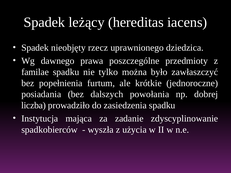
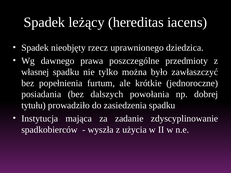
familae: familae -> własnej
liczba: liczba -> tytułu
